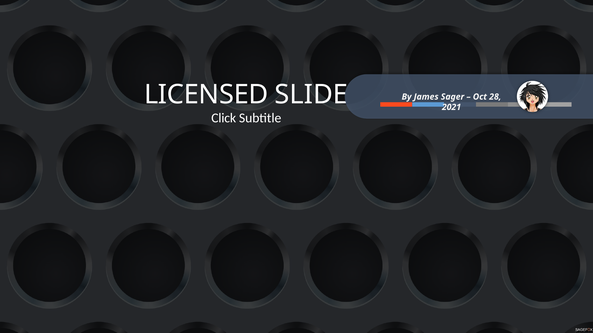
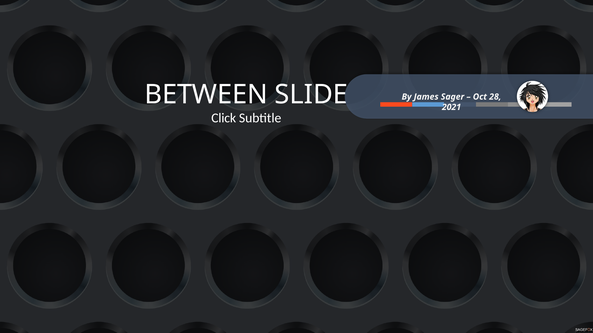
LICENSED: LICENSED -> BETWEEN
